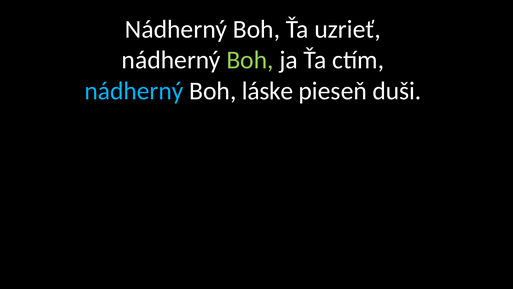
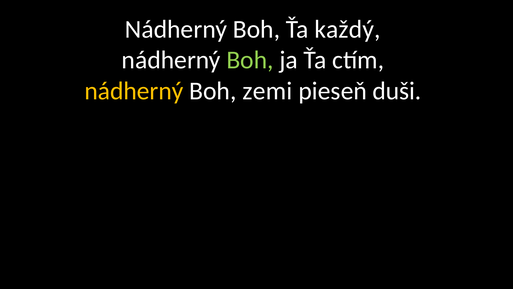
uzrieť: uzrieť -> každý
nádherný at (134, 91) colour: light blue -> yellow
láske: láske -> zemi
